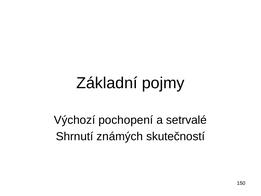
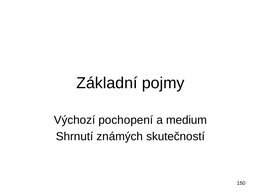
setrvalé: setrvalé -> medium
